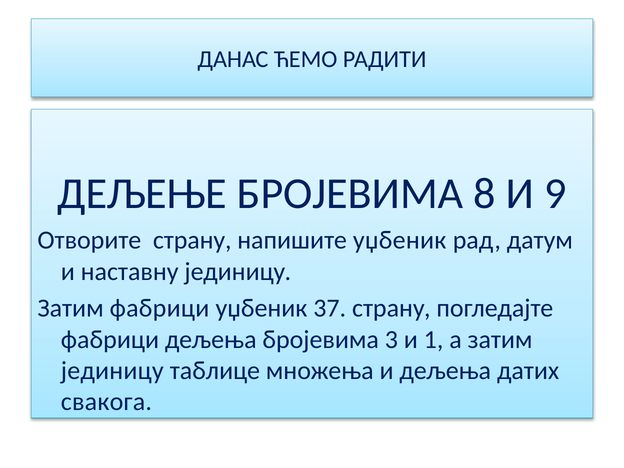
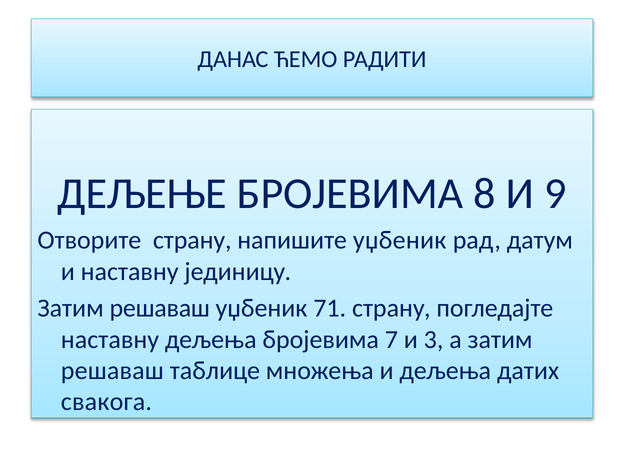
фабрици at (159, 308): фабрици -> решаваш
37: 37 -> 71
фабрици at (110, 339): фабрици -> наставну
3: 3 -> 7
1: 1 -> 3
јединицу at (112, 371): јединицу -> решаваш
